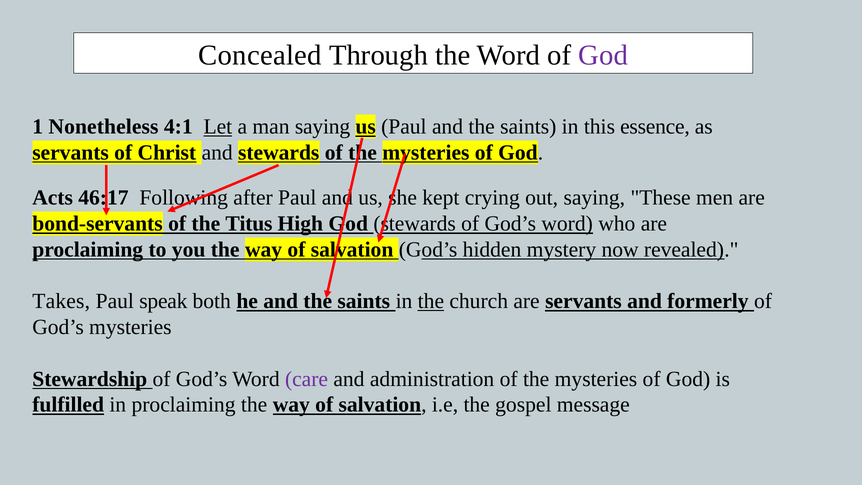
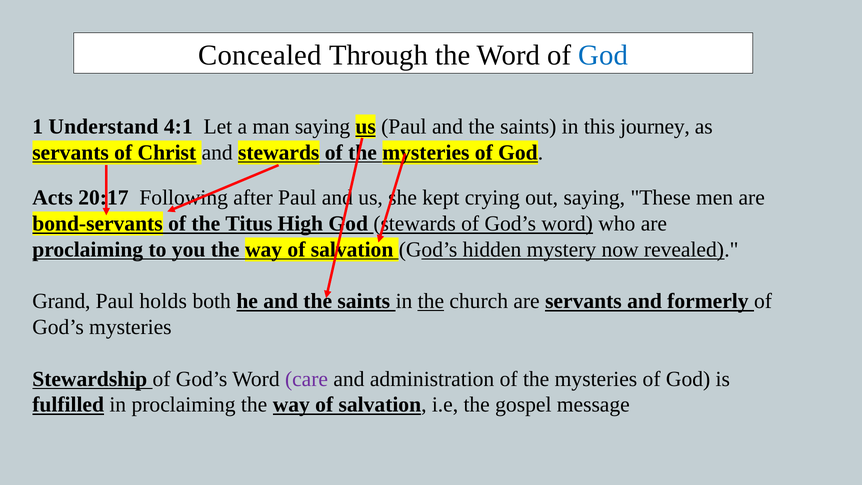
God at (603, 55) colour: purple -> blue
Nonetheless: Nonetheless -> Understand
Let underline: present -> none
essence: essence -> journey
46:17: 46:17 -> 20:17
Takes: Takes -> Grand
speak: speak -> holds
